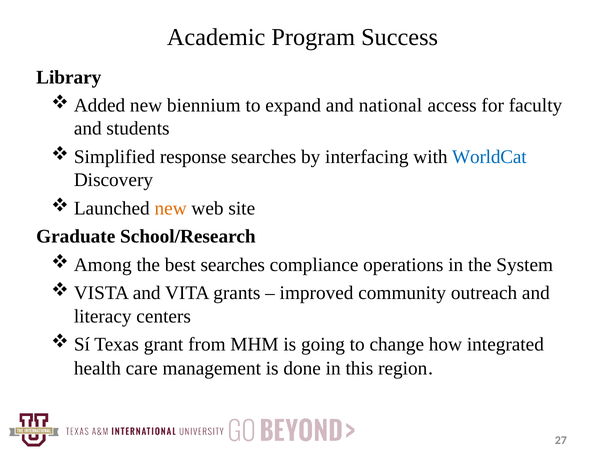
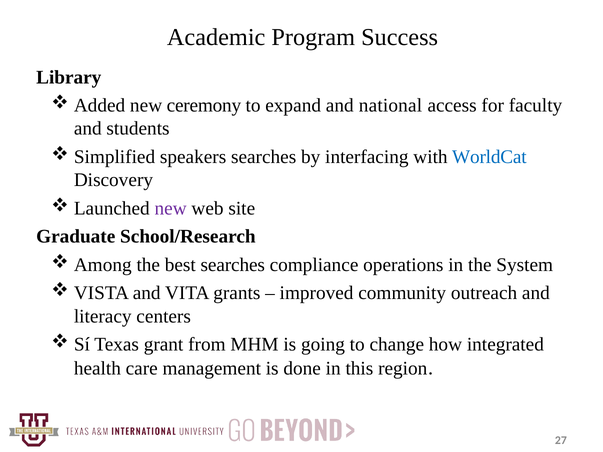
biennium: biennium -> ceremony
response: response -> speakers
new at (171, 208) colour: orange -> purple
